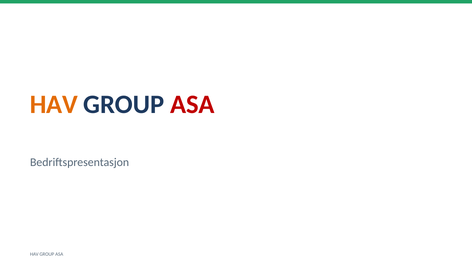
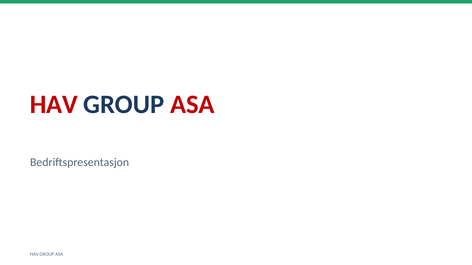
HAV at (54, 105) colour: orange -> red
